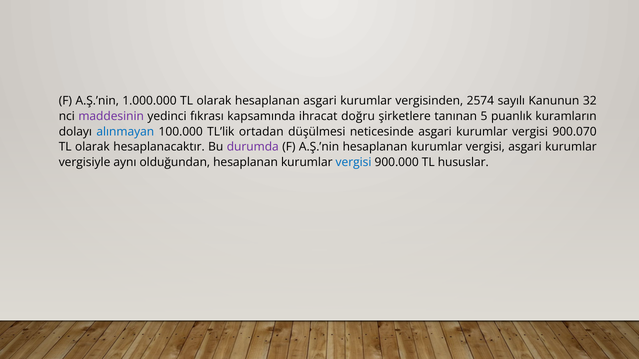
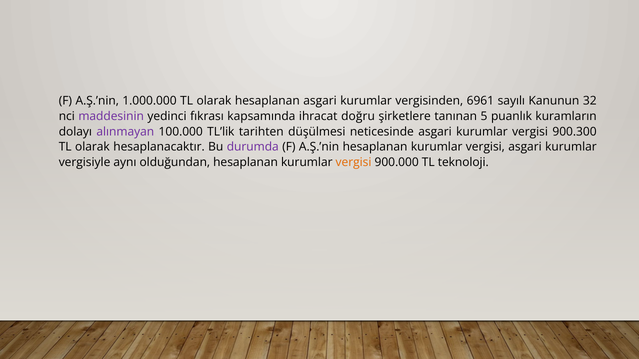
2574: 2574 -> 6961
alınmayan colour: blue -> purple
ortadan: ortadan -> tarihten
900.070: 900.070 -> 900.300
vergisi at (354, 163) colour: blue -> orange
hususlar: hususlar -> teknoloji
